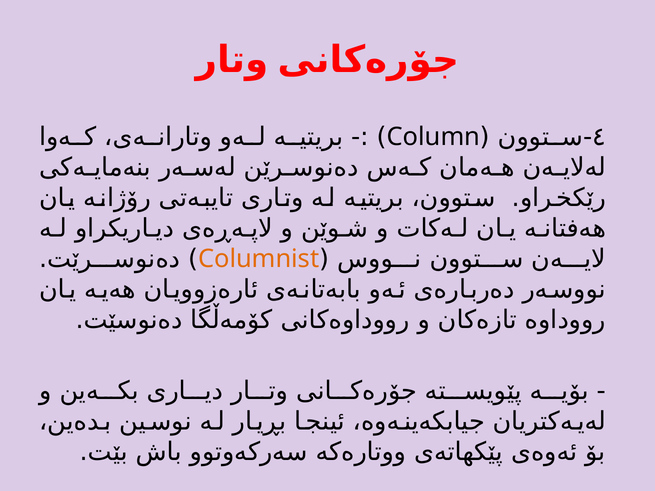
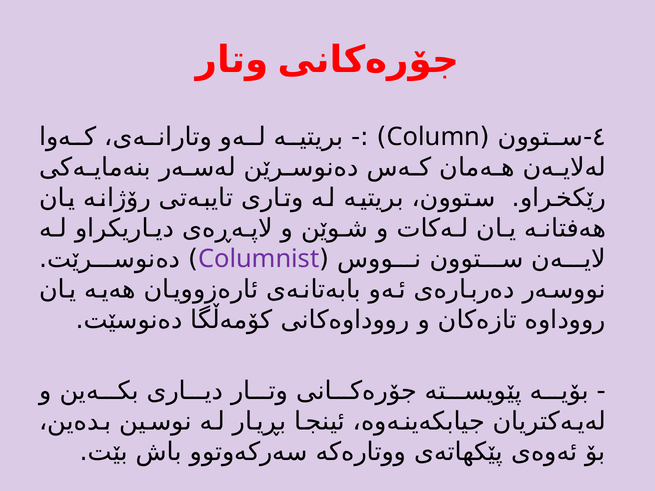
Columnist colour: orange -> purple
